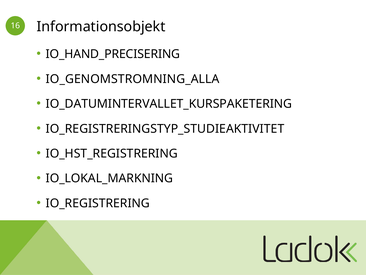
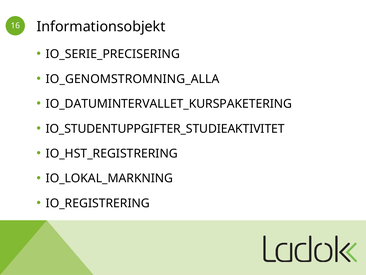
IO_HAND_PRECISERING: IO_HAND_PRECISERING -> IO_SERIE_PRECISERING
IO_REGISTRERINGSTYP_STUDIEAKTIVITET: IO_REGISTRERINGSTYP_STUDIEAKTIVITET -> IO_STUDENTUPPGIFTER_STUDIEAKTIVITET
